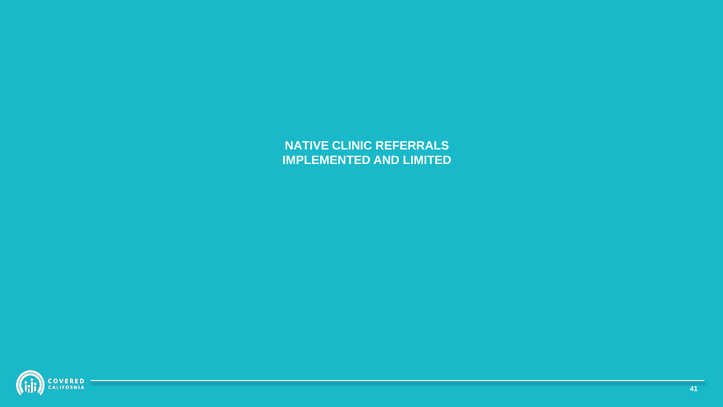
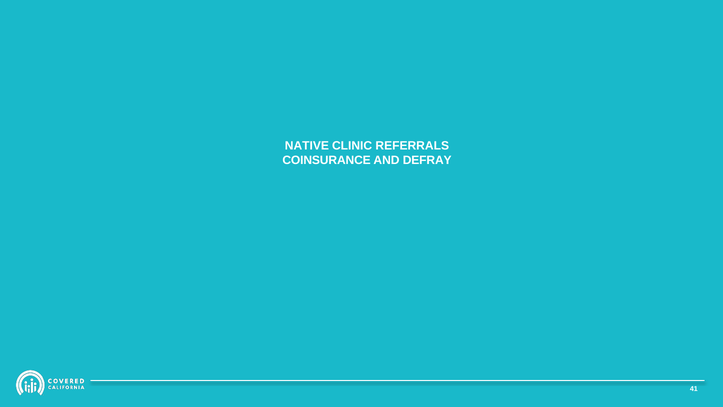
IMPLEMENTED: IMPLEMENTED -> COINSURANCE
LIMITED: LIMITED -> DEFRAY
